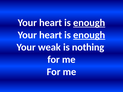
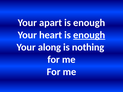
heart at (51, 23): heart -> apart
enough at (89, 23) underline: present -> none
weak: weak -> along
